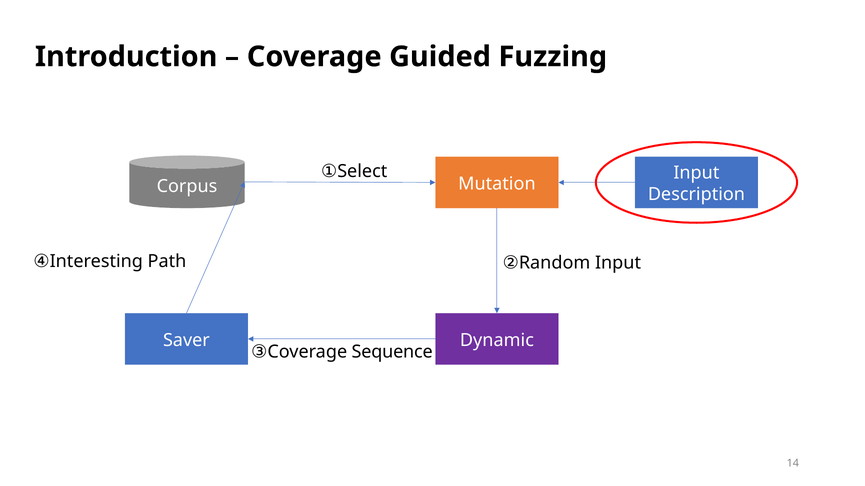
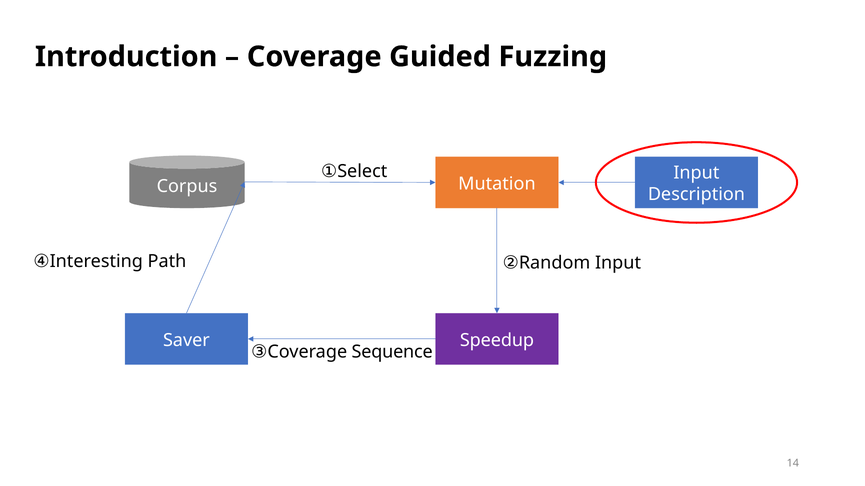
Dynamic: Dynamic -> Speedup
